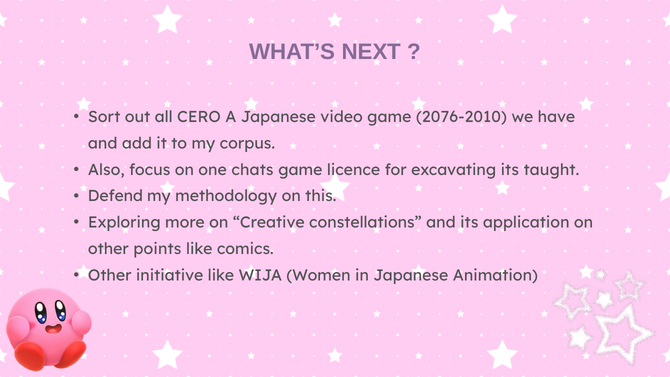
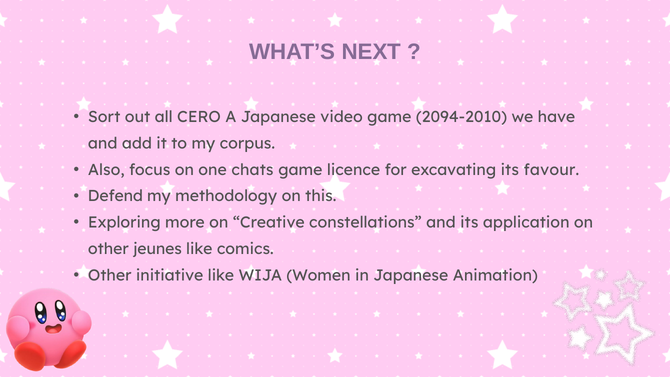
2076-2010: 2076-2010 -> 2094-2010
taught: taught -> favour
points: points -> jeunes
